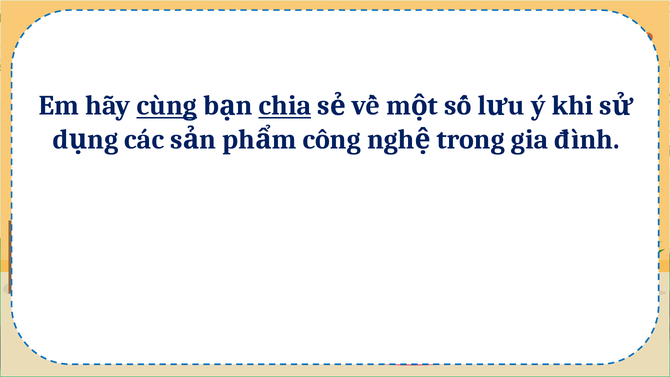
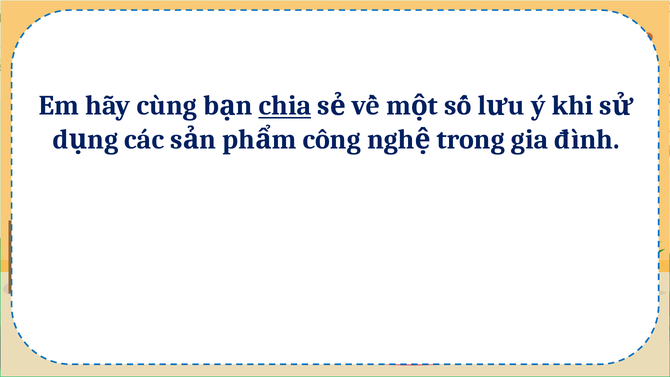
cùng underline: present -> none
